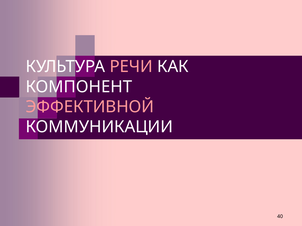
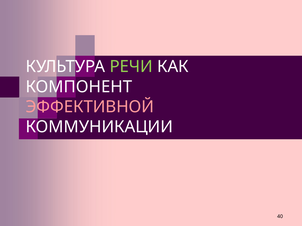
РЕЧИ colour: pink -> light green
